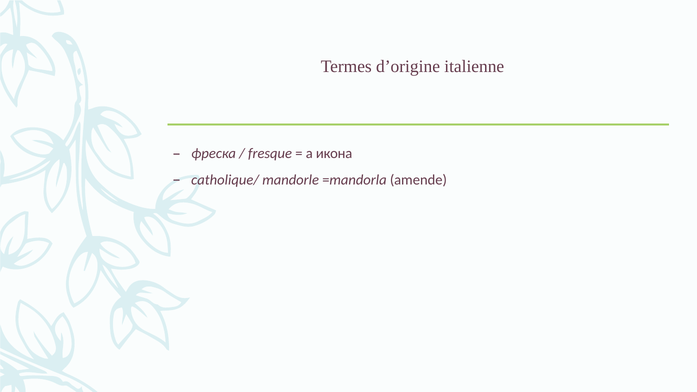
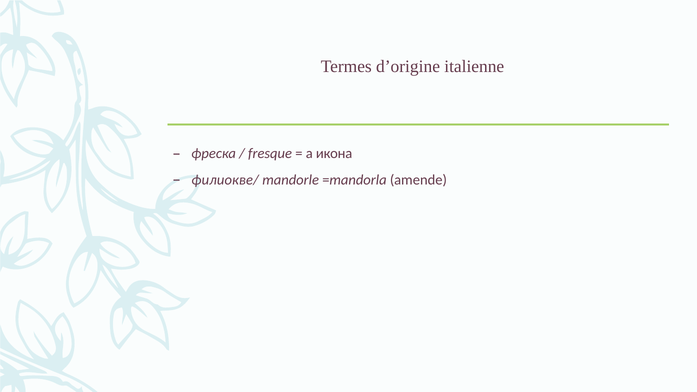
catholique/: catholique/ -> филиокве/
